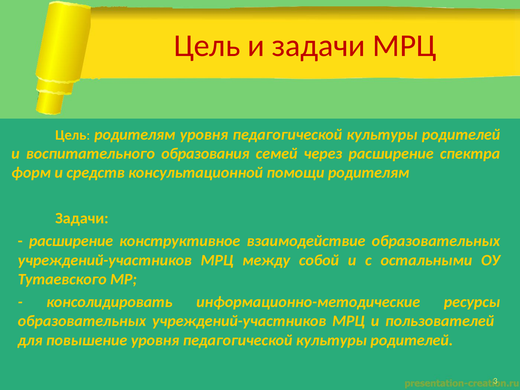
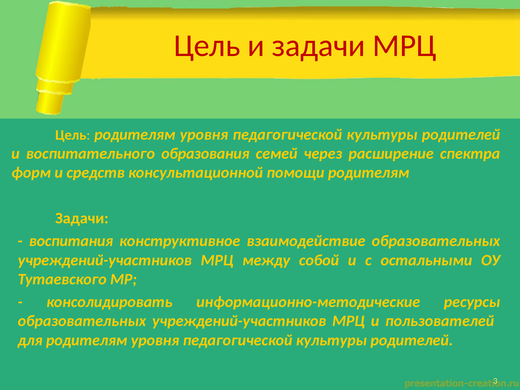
расширение at (71, 241): расширение -> воспитания
для повышение: повышение -> родителям
